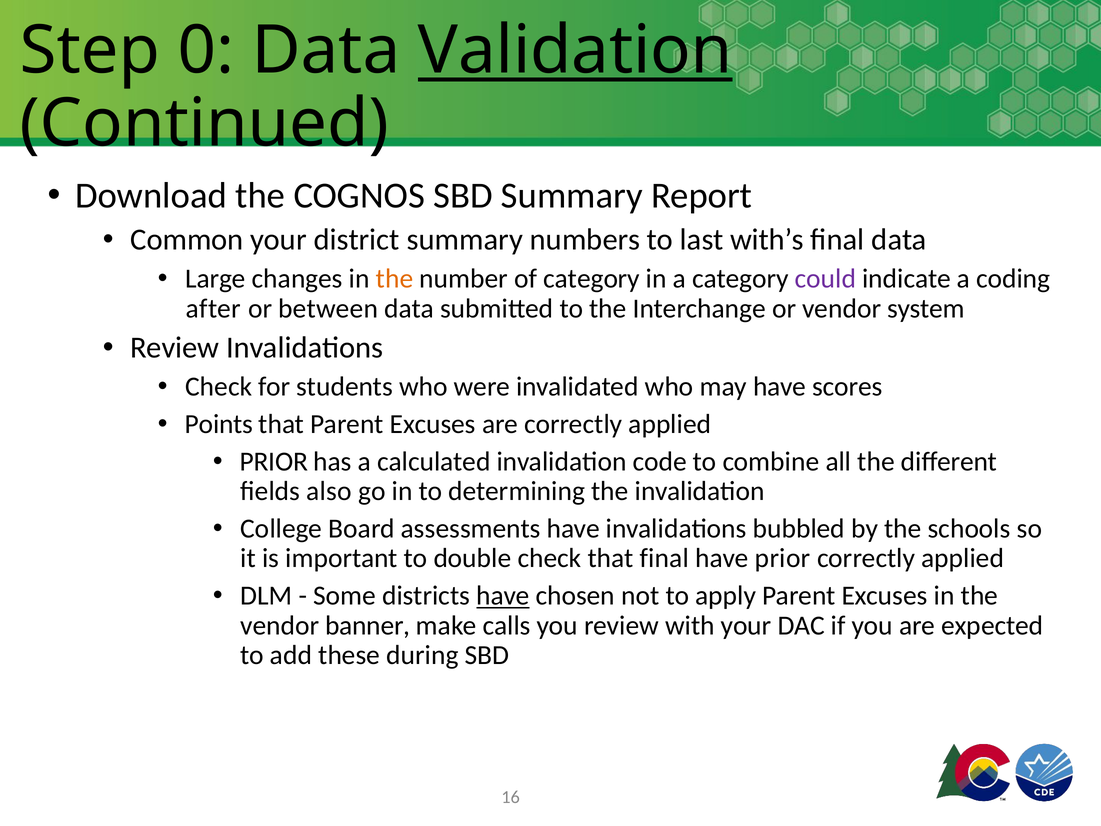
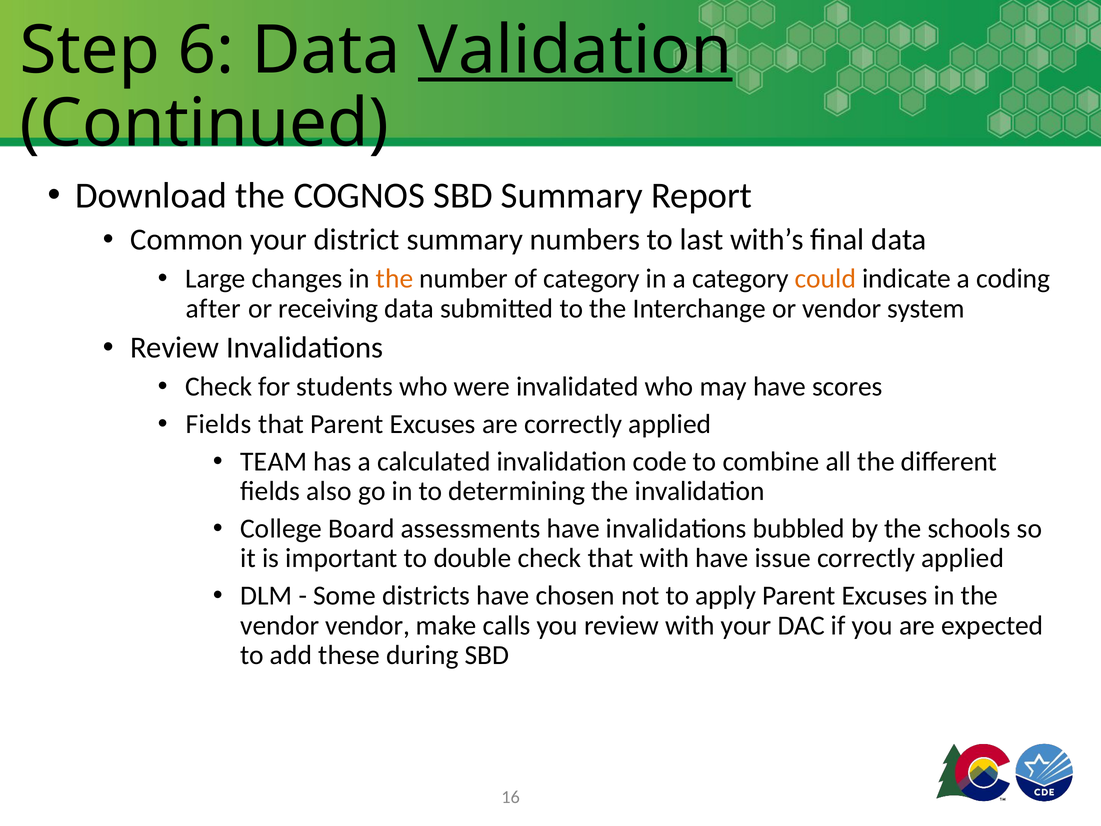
0: 0 -> 6
could colour: purple -> orange
between: between -> receiving
Points at (219, 424): Points -> Fields
PRIOR at (274, 461): PRIOR -> TEAM
that final: final -> with
have prior: prior -> issue
have at (503, 596) underline: present -> none
vendor banner: banner -> vendor
